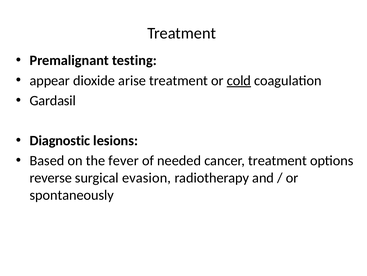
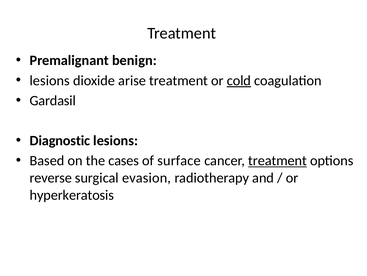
testing: testing -> benign
appear at (50, 80): appear -> lesions
fever: fever -> cases
needed: needed -> surface
treatment at (278, 160) underline: none -> present
spontaneously: spontaneously -> hyperkeratosis
